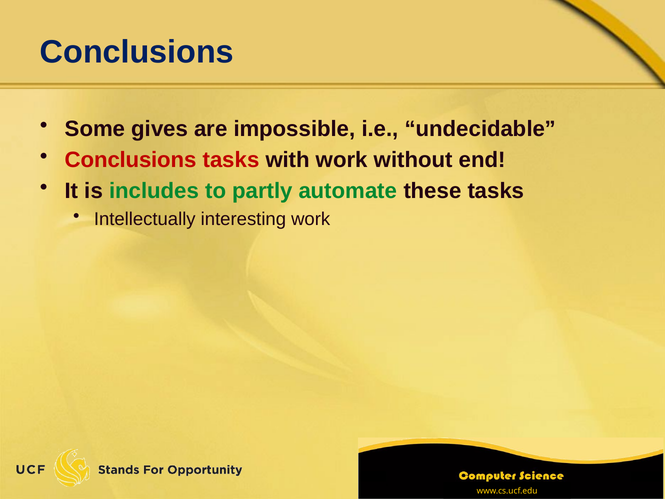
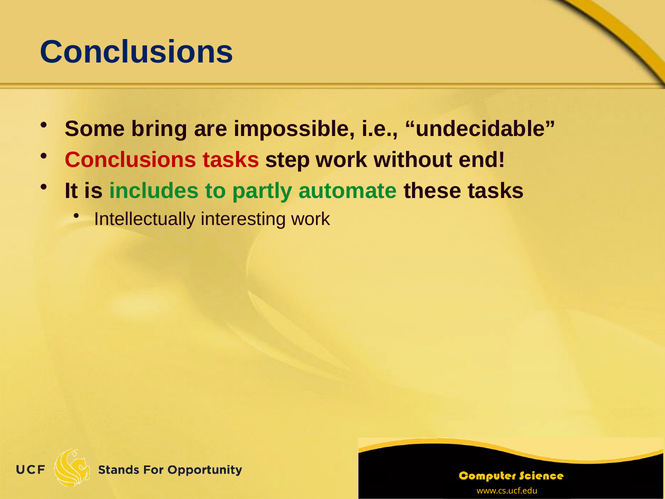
gives: gives -> bring
with: with -> step
